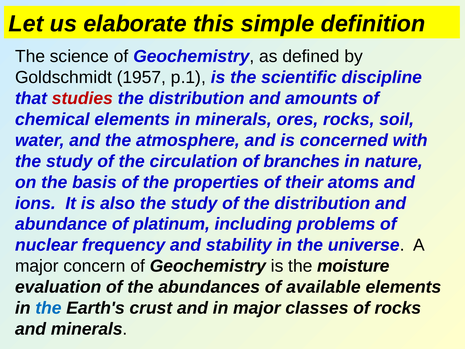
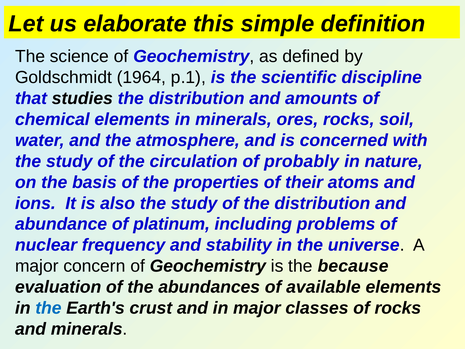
1957: 1957 -> 1964
studies colour: red -> black
branches: branches -> probably
moisture: moisture -> because
